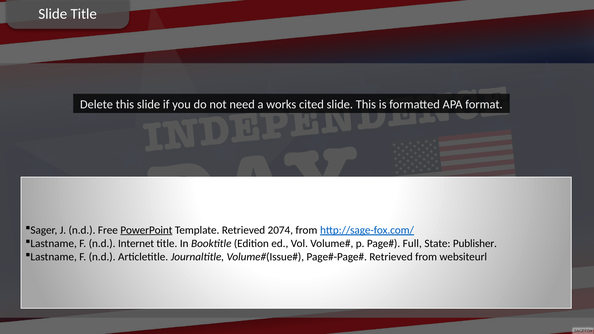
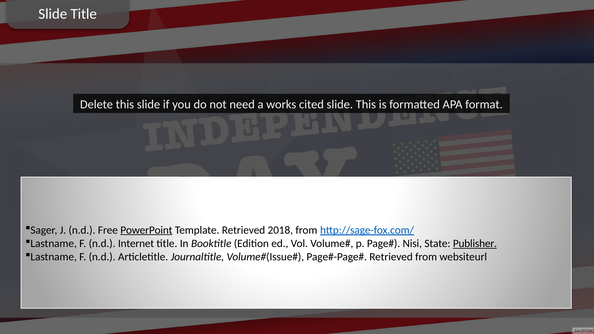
2074: 2074 -> 2018
Full: Full -> Nisi
Publisher underline: none -> present
